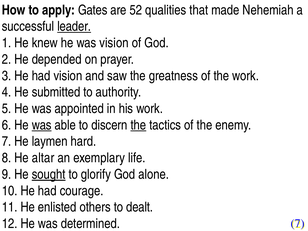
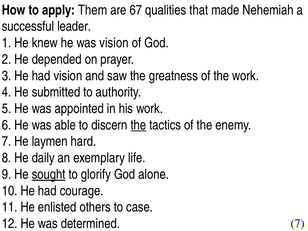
Gates: Gates -> Them
52: 52 -> 67
leader underline: present -> none
was at (42, 125) underline: present -> none
altar: altar -> daily
dealt: dealt -> case
